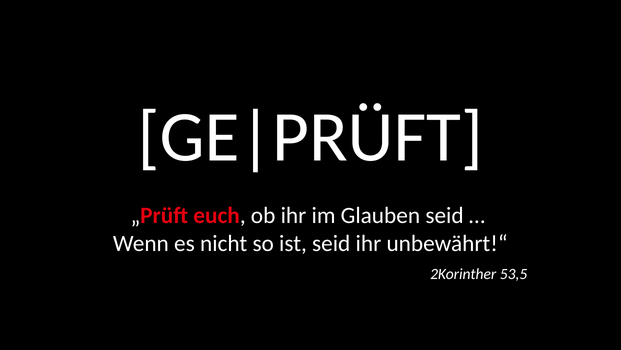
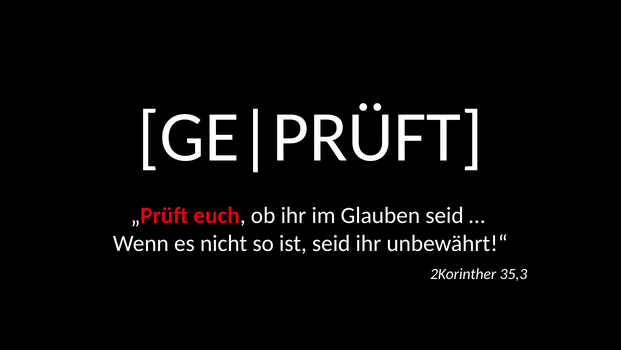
53,5: 53,5 -> 35,3
